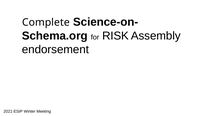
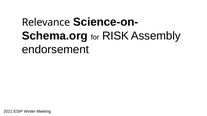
Complete: Complete -> Relevance
